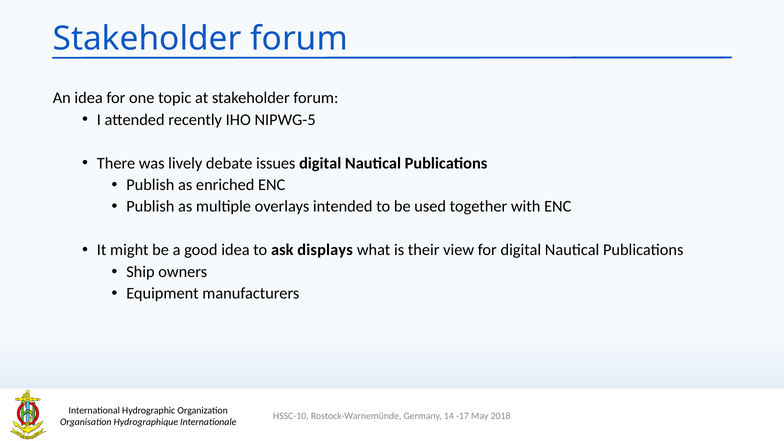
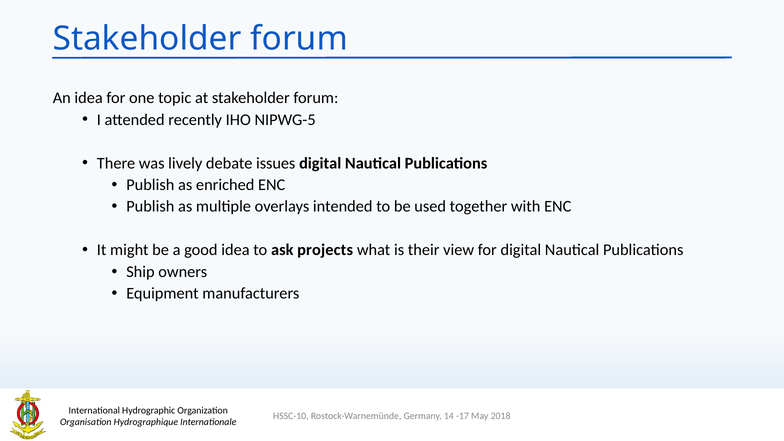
displays: displays -> projects
